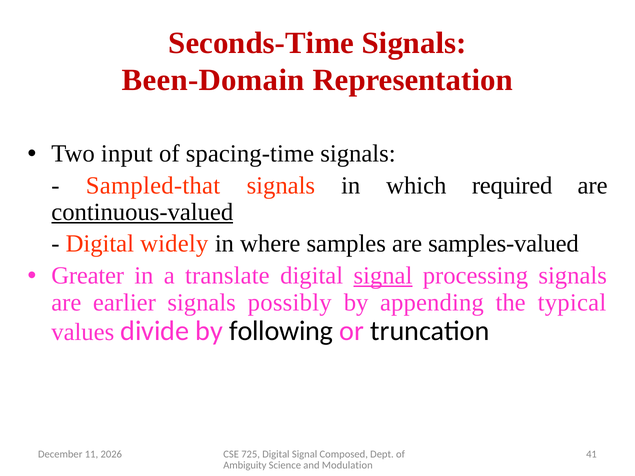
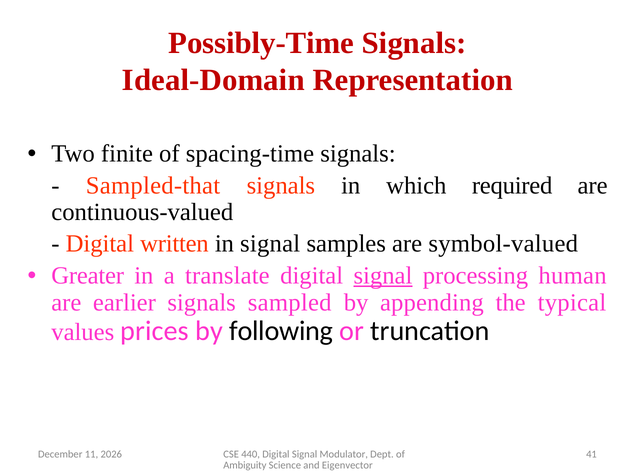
Seconds-Time: Seconds-Time -> Possibly-Time
Been-Domain: Been-Domain -> Ideal-Domain
input: input -> finite
continuous-valued underline: present -> none
widely: widely -> written
in where: where -> signal
samples-valued: samples-valued -> symbol-valued
processing signals: signals -> human
possibly: possibly -> sampled
divide: divide -> prices
725: 725 -> 440
Composed: Composed -> Modulator
Modulation: Modulation -> Eigenvector
